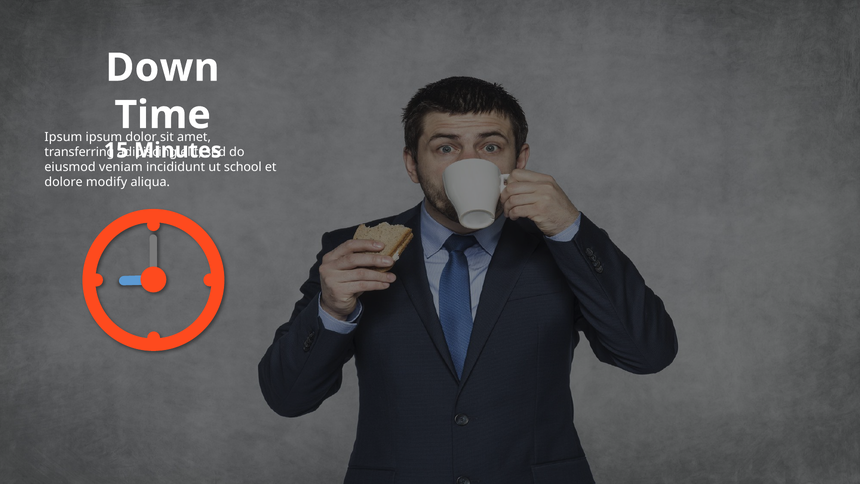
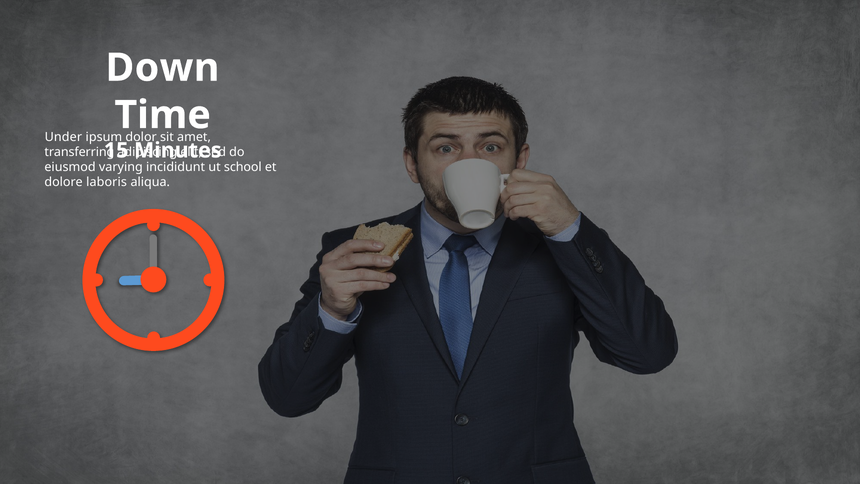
Ipsum at (63, 137): Ipsum -> Under
veniam: veniam -> varying
modify: modify -> laboris
